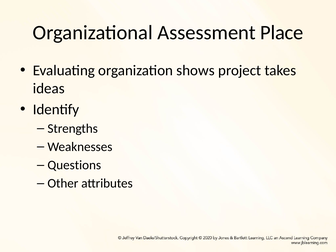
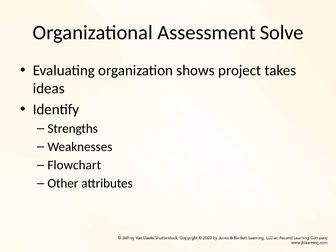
Place: Place -> Solve
Questions: Questions -> Flowchart
